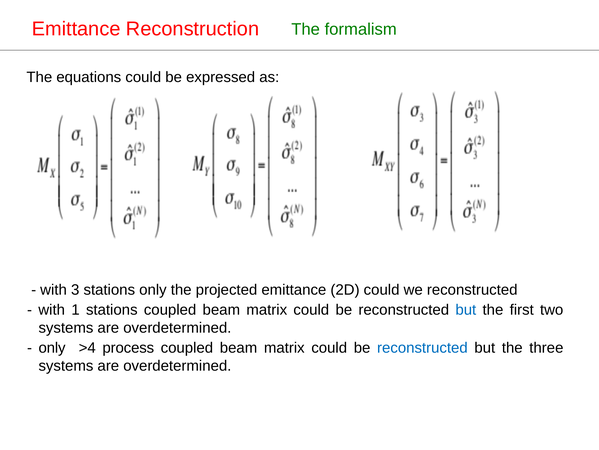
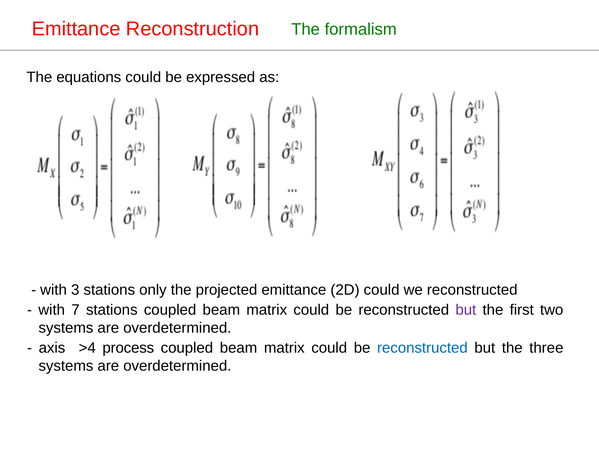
1: 1 -> 7
but at (466, 309) colour: blue -> purple
only at (52, 347): only -> axis
